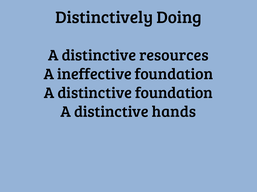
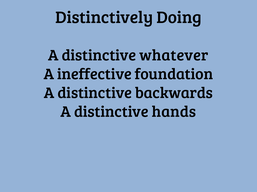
resources: resources -> whatever
distinctive foundation: foundation -> backwards
